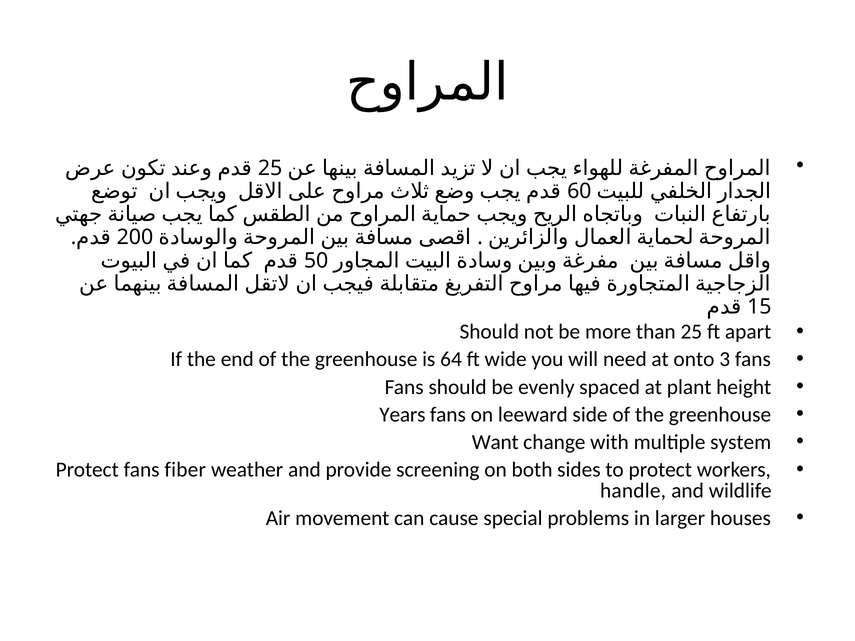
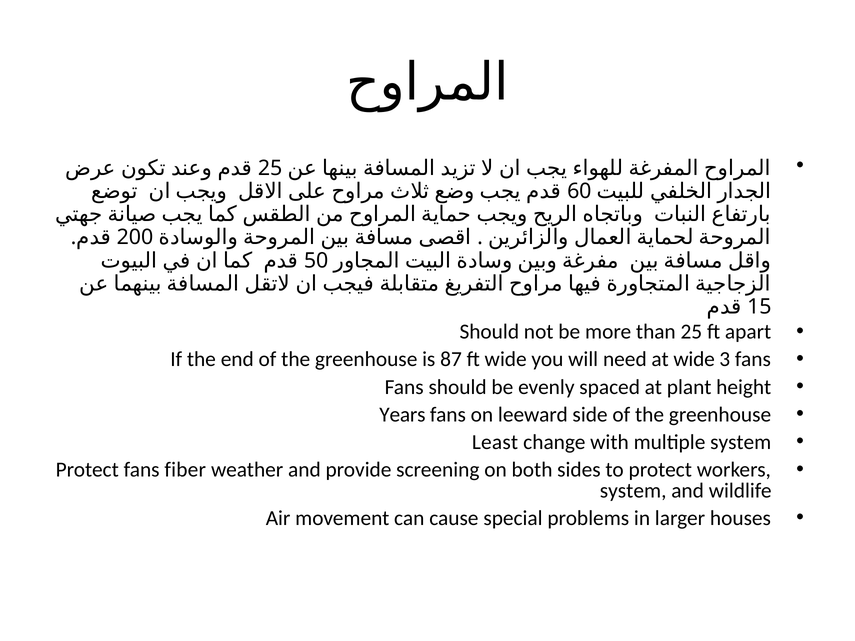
64: 64 -> 87
at onto: onto -> wide
Want: Want -> Least
handle at (633, 491): handle -> system
